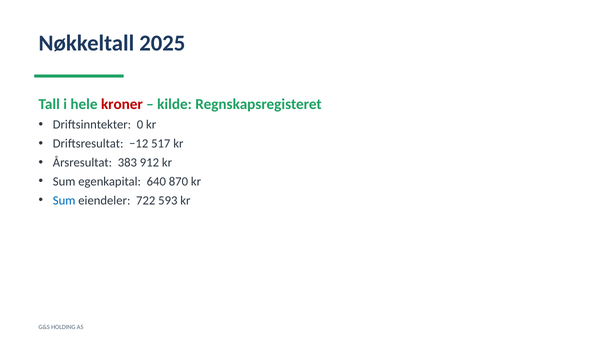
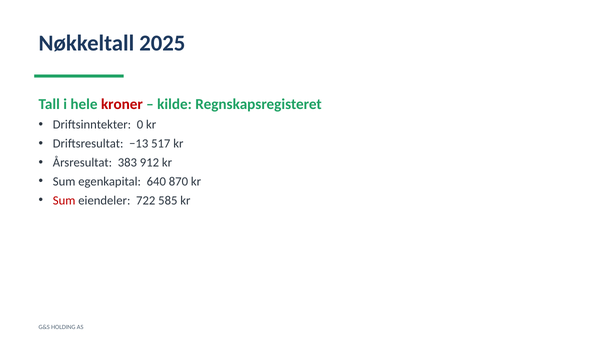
−12: −12 -> −13
Sum at (64, 201) colour: blue -> red
593: 593 -> 585
